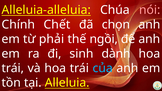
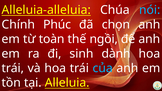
nói colour: pink -> light blue
Chết: Chết -> Phúc
phải: phải -> toàn
